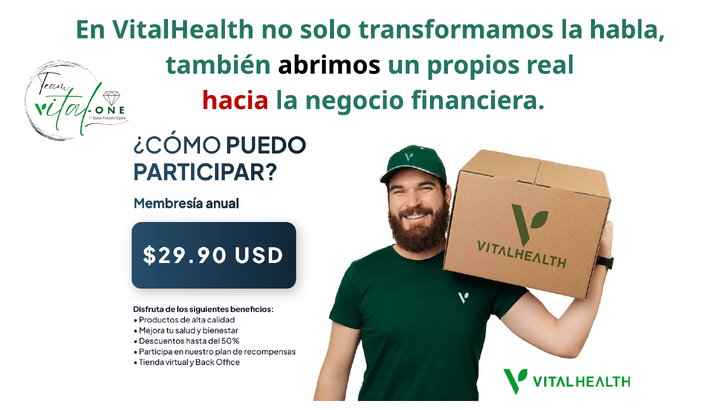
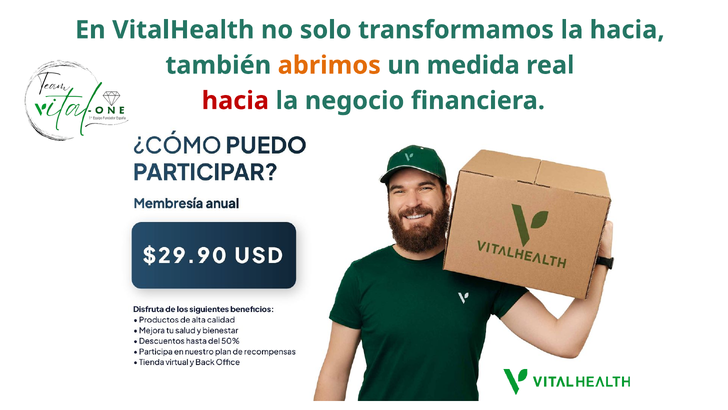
la habla: habla -> hacia
abrimos colour: black -> orange
propios: propios -> medida
